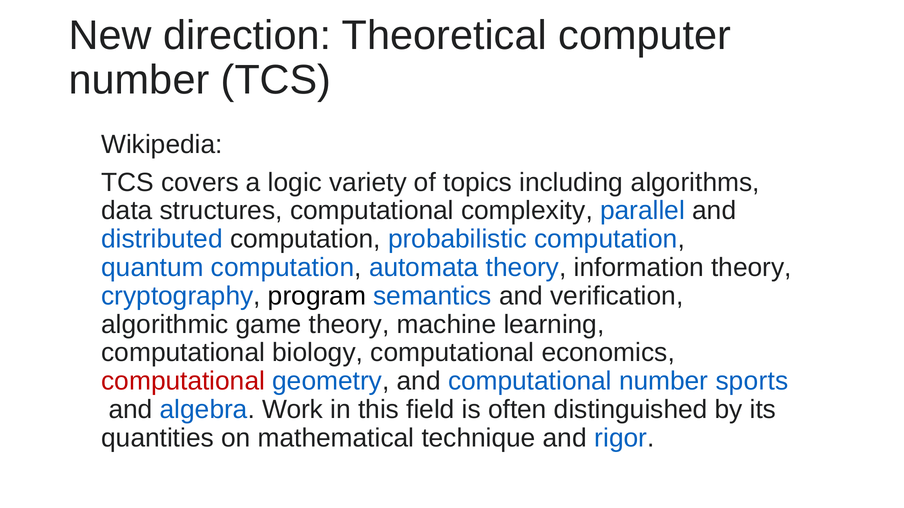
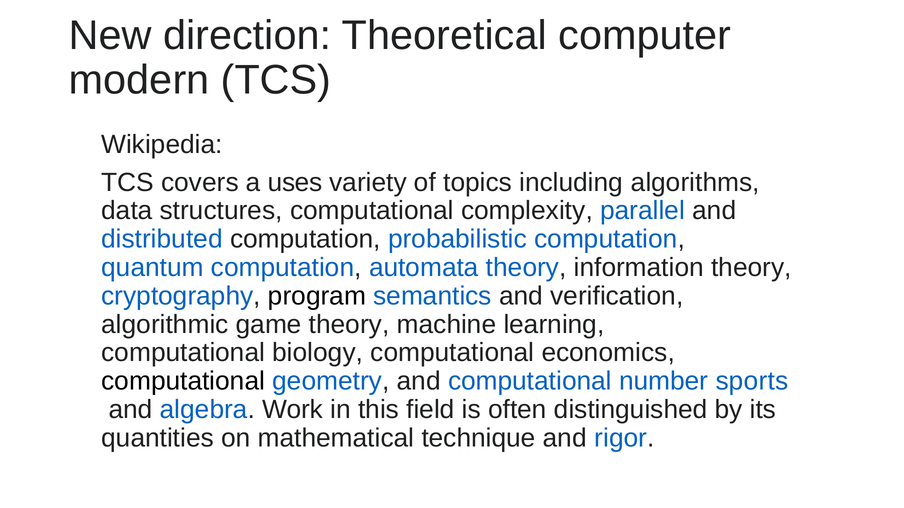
number at (139, 80): number -> modern
logic: logic -> uses
computational at (183, 382) colour: red -> black
